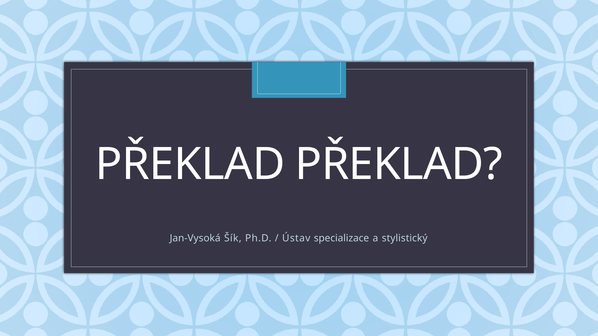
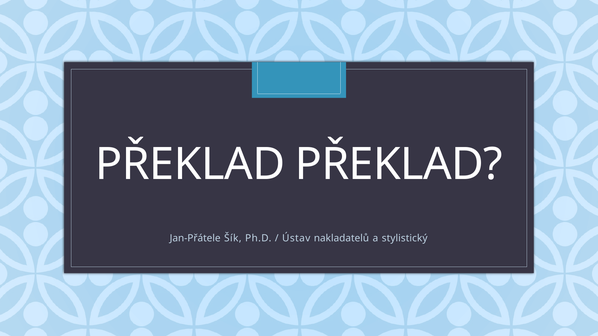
Jan-Vysoká: Jan-Vysoká -> Jan-Přátele
specializace: specializace -> nakladatelů
